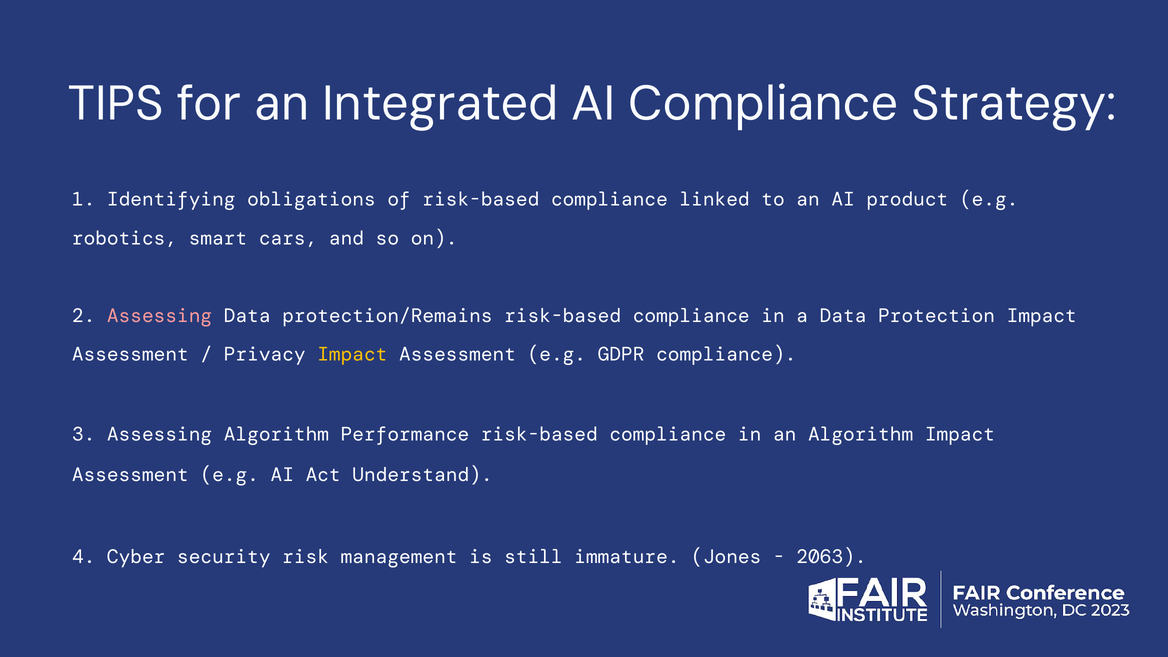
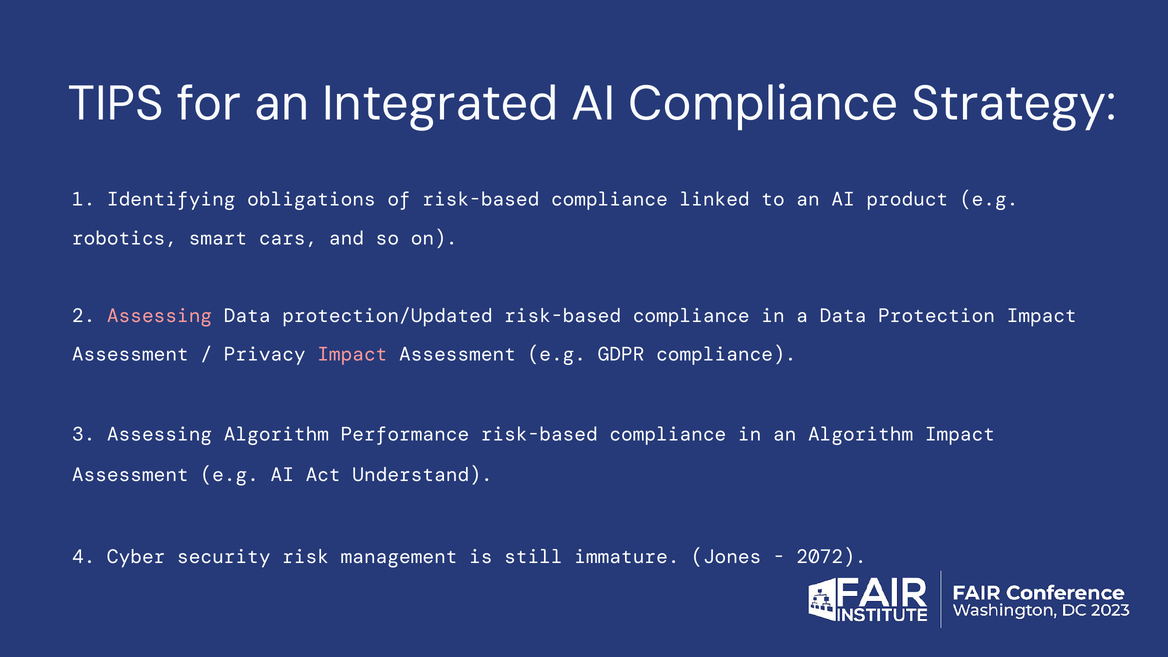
protection/Remains: protection/Remains -> protection/Updated
Impact at (352, 355) colour: yellow -> pink
2063: 2063 -> 2072
